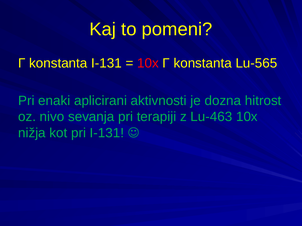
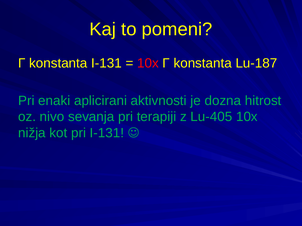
Lu-565: Lu-565 -> Lu-187
Lu-463: Lu-463 -> Lu-405
